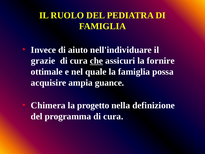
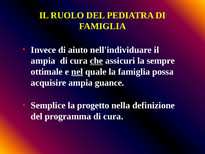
grazie at (43, 61): grazie -> ampia
fornire: fornire -> sempre
nel underline: none -> present
Chimera: Chimera -> Semplice
